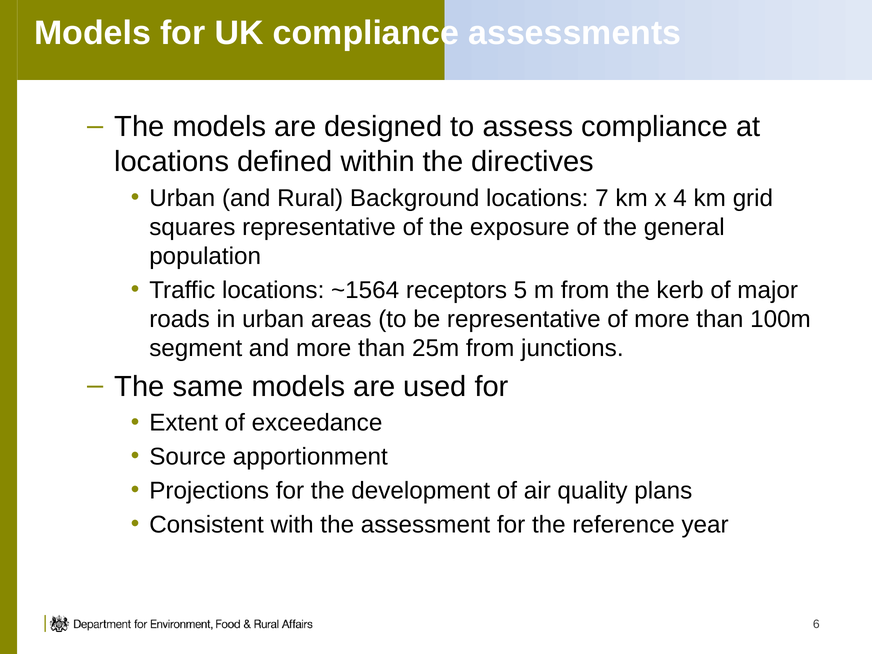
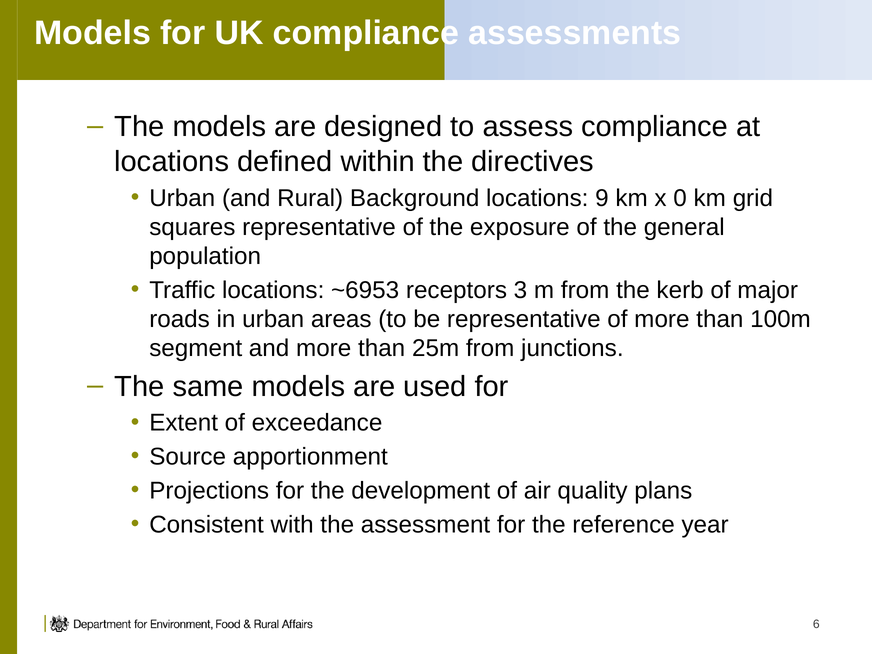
7: 7 -> 9
4: 4 -> 0
~1564: ~1564 -> ~6953
5: 5 -> 3
